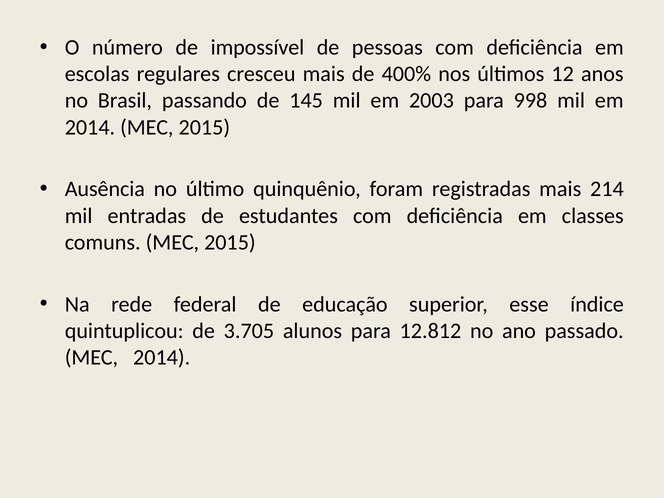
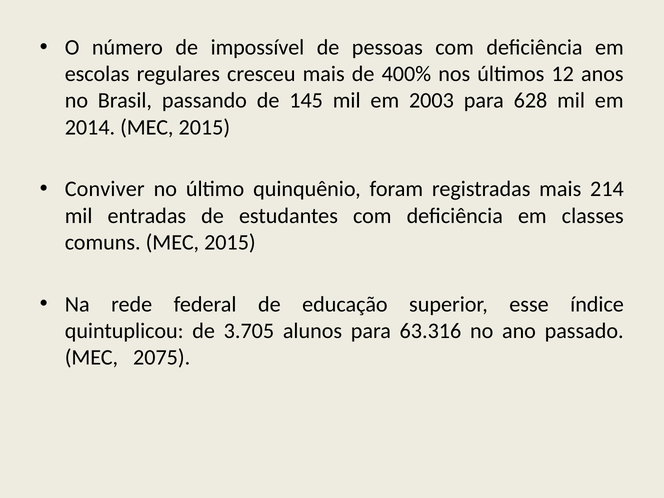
998: 998 -> 628
Ausência: Ausência -> Conviver
12.812: 12.812 -> 63.316
MEC 2014: 2014 -> 2075
